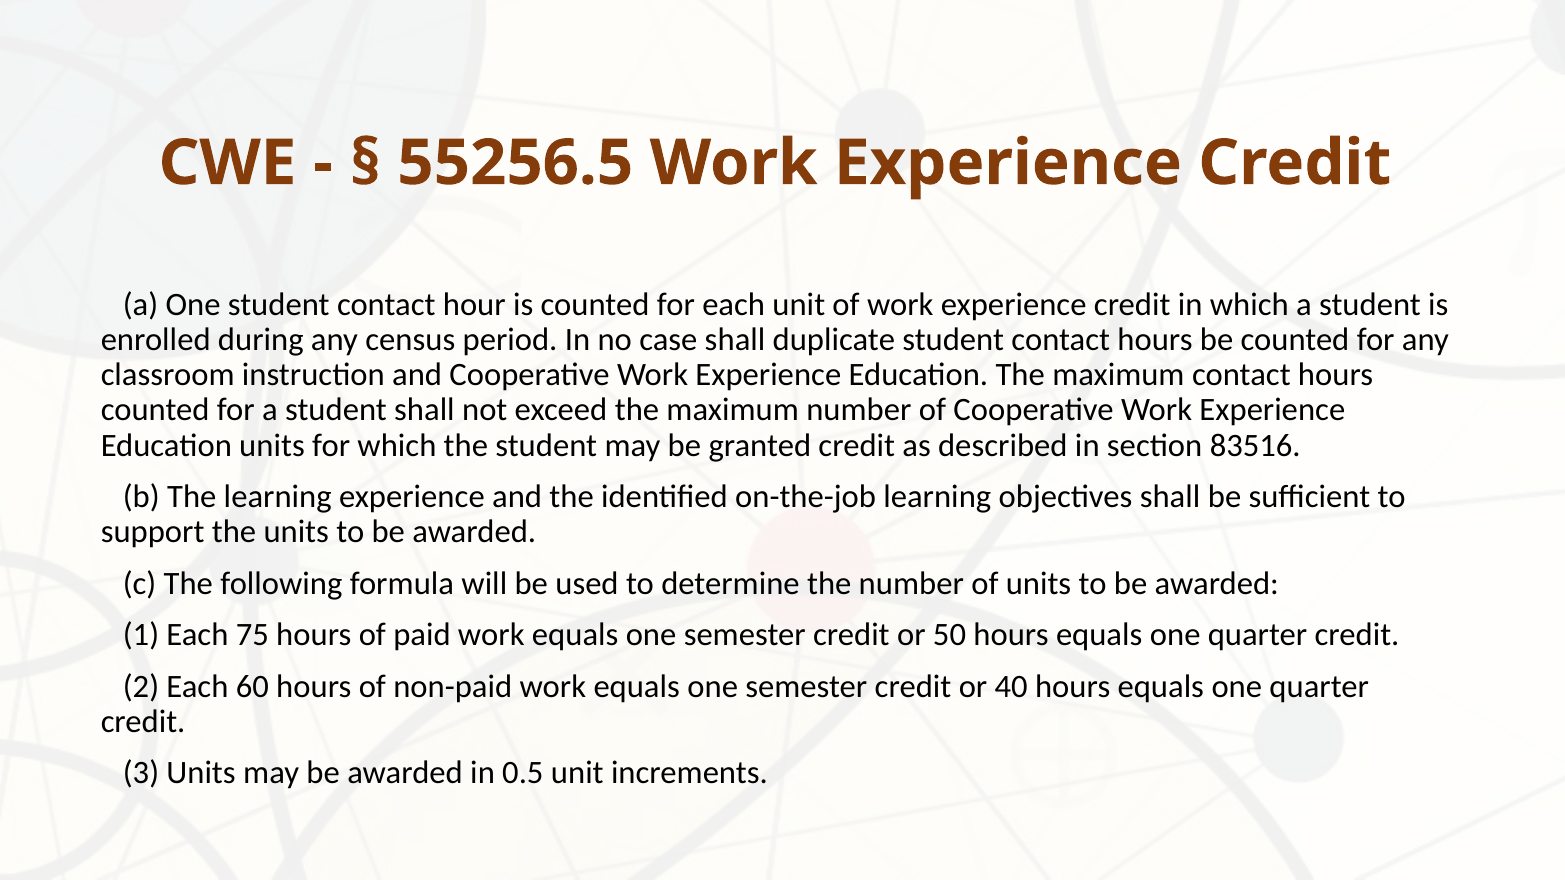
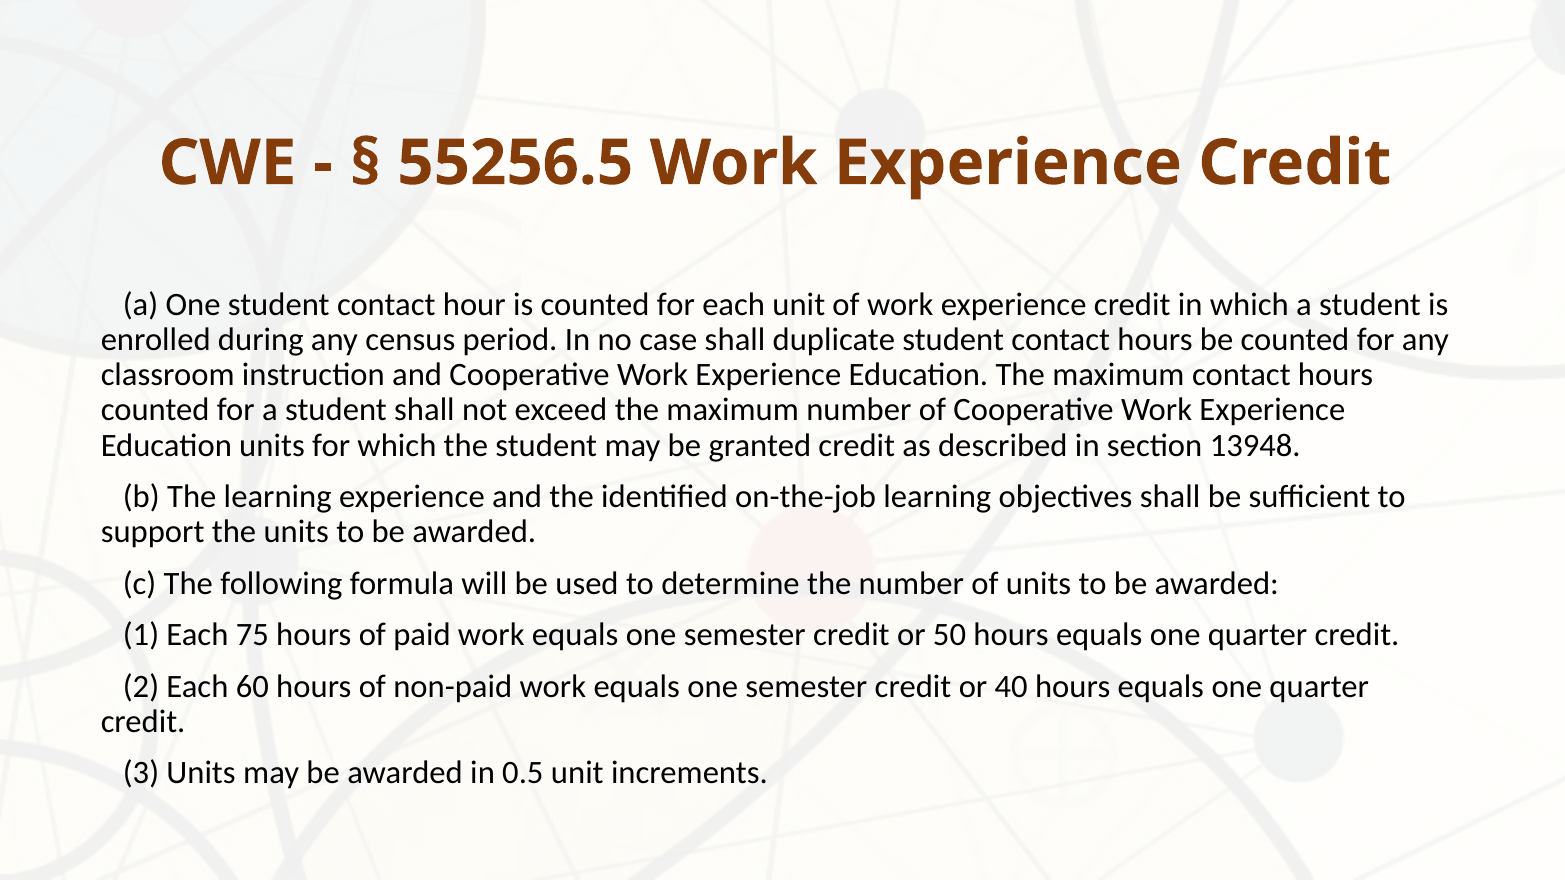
83516: 83516 -> 13948
